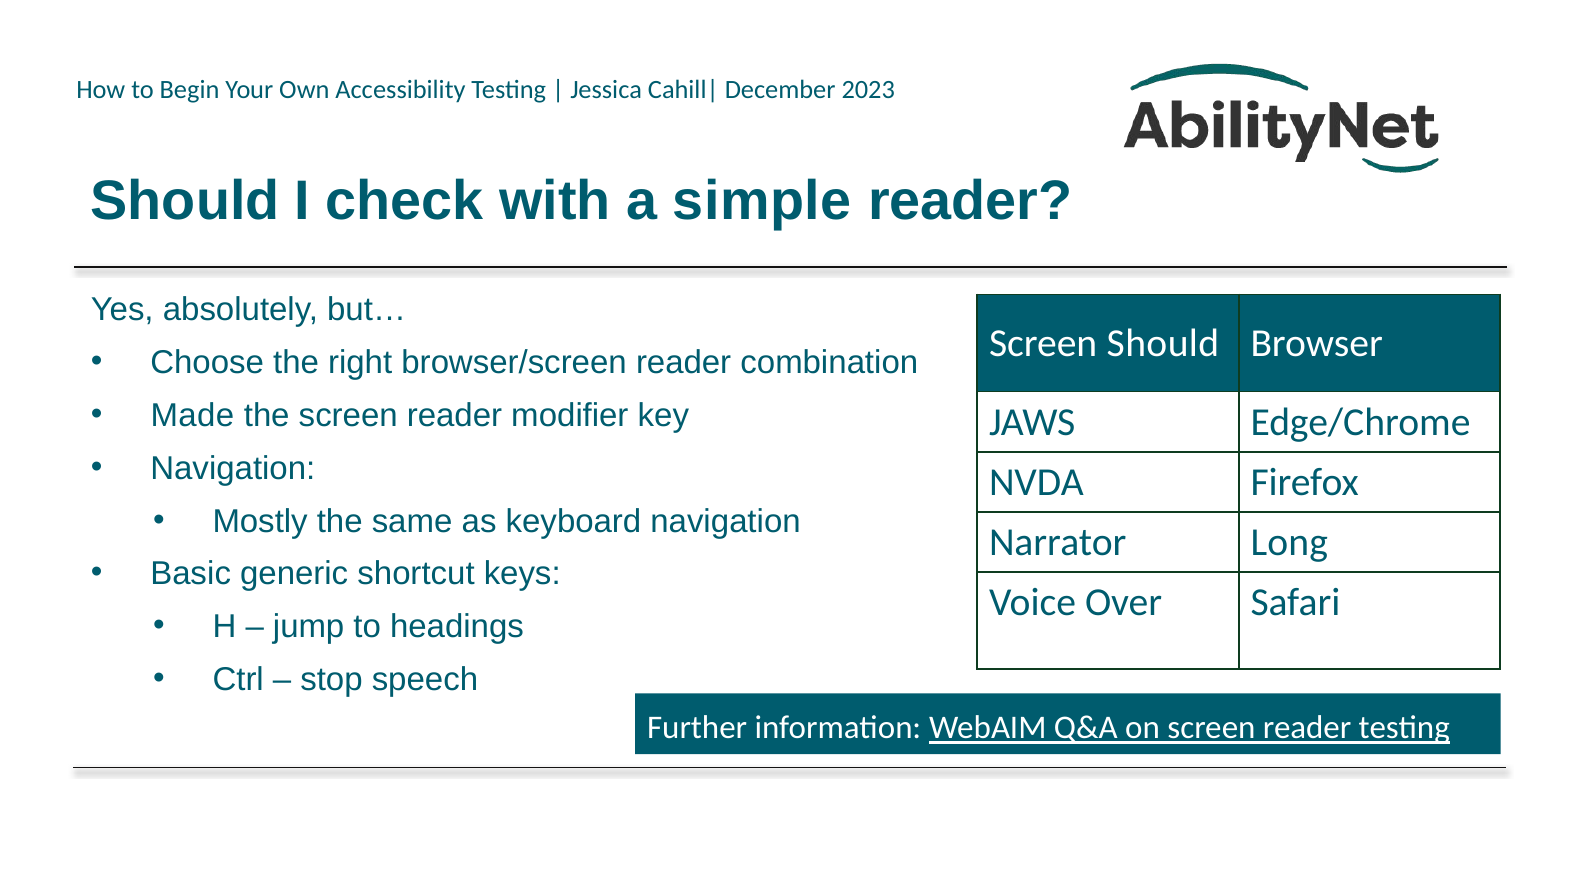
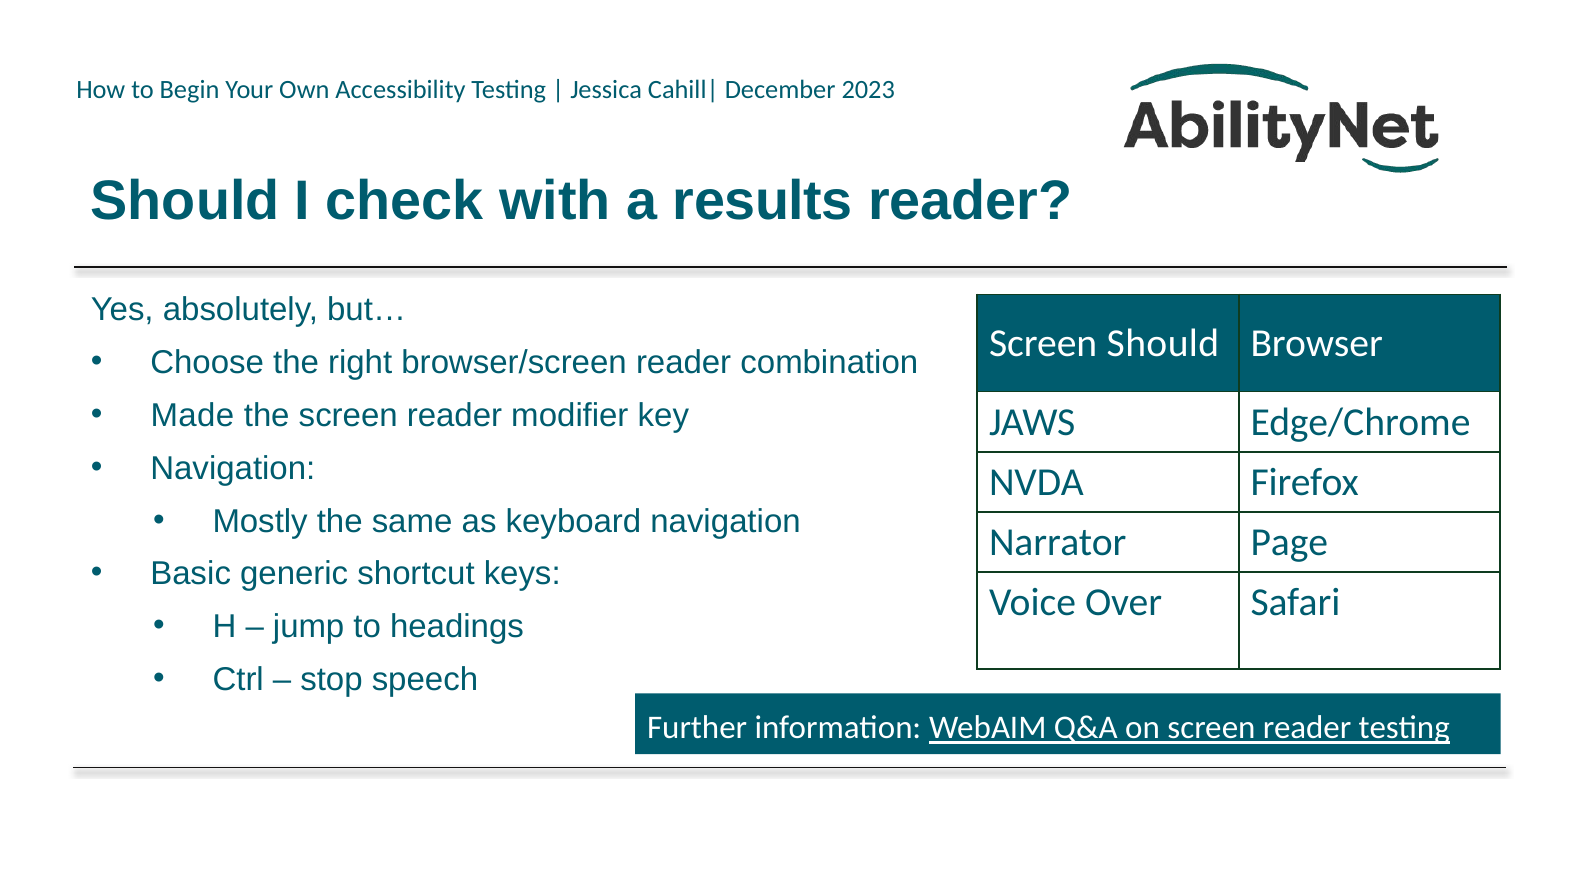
simple: simple -> results
Long: Long -> Page
